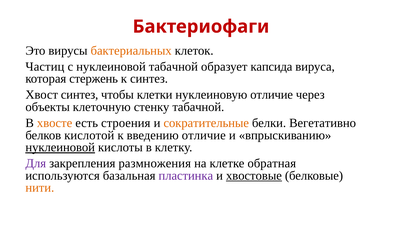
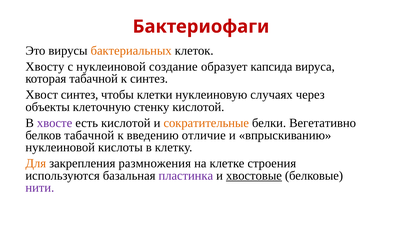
Частиц: Частиц -> Хвосту
нуклеиновой табачной: табачной -> создание
которая стержень: стержень -> табачной
нуклеиновую отличие: отличие -> случаях
стенку табачной: табачной -> кислотой
хвосте colour: orange -> purple
есть строения: строения -> кислотой
белков кислотой: кислотой -> табачной
нуклеиновой at (60, 147) underline: present -> none
Для colour: purple -> orange
обратная: обратная -> строения
нити colour: orange -> purple
